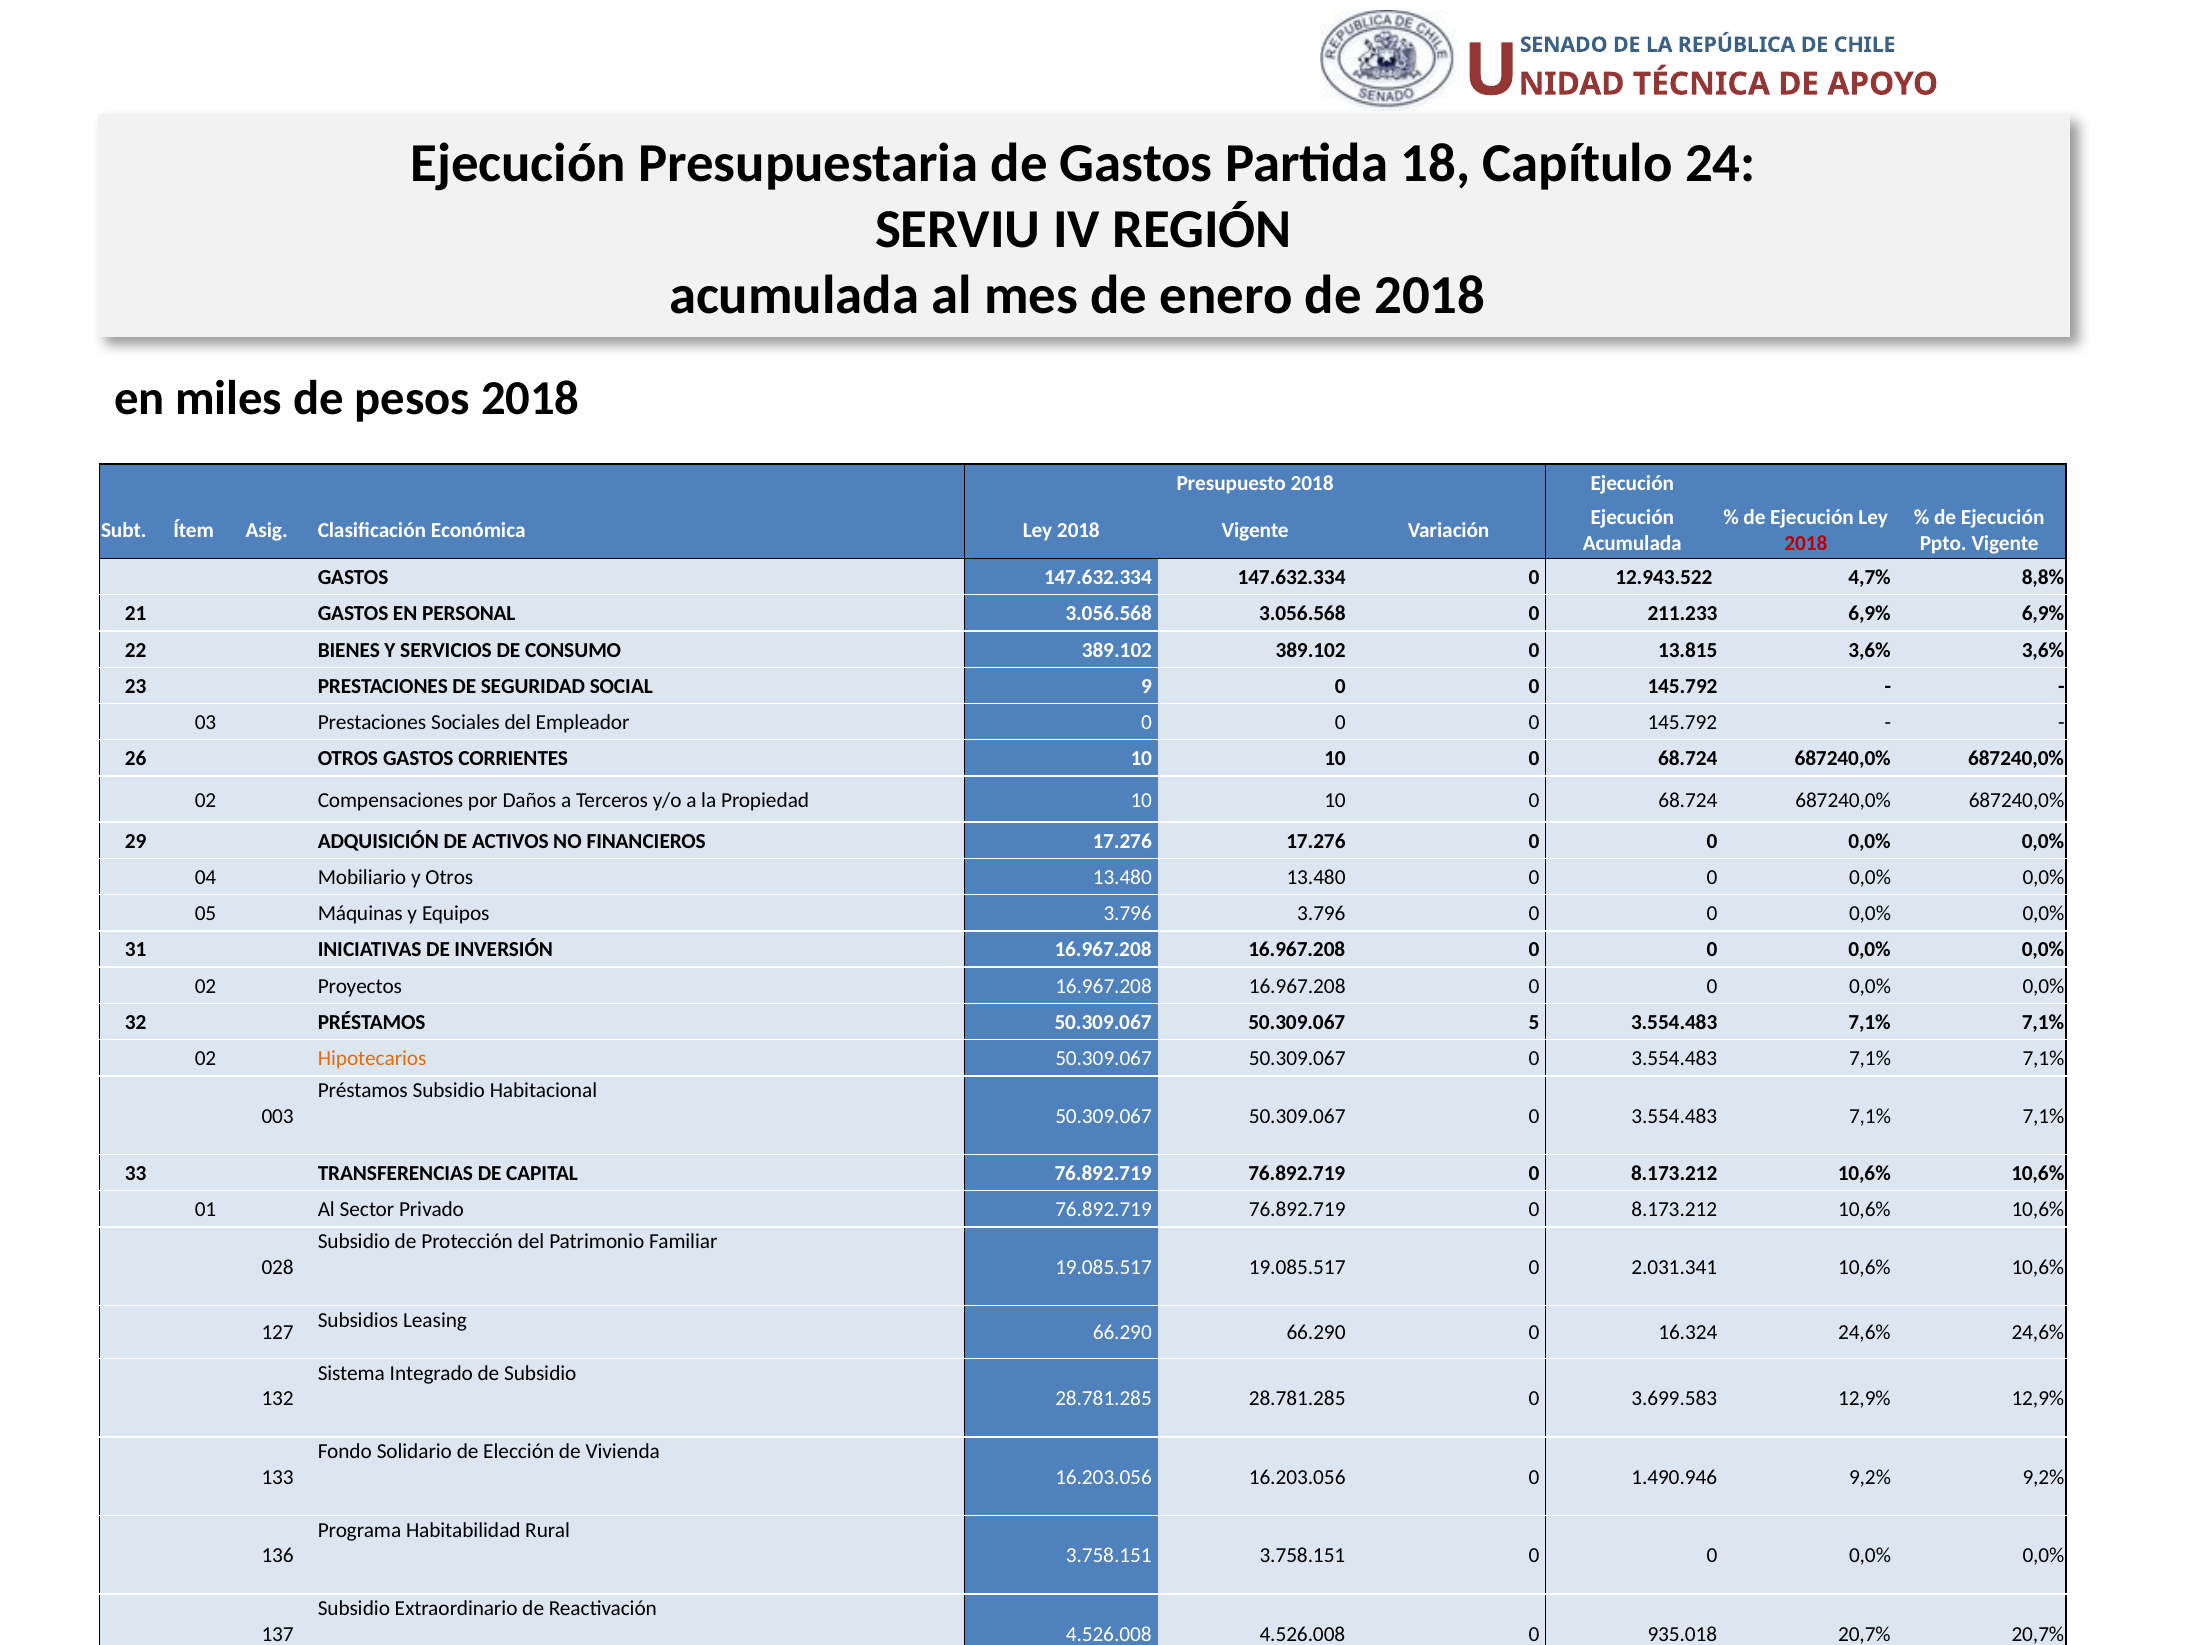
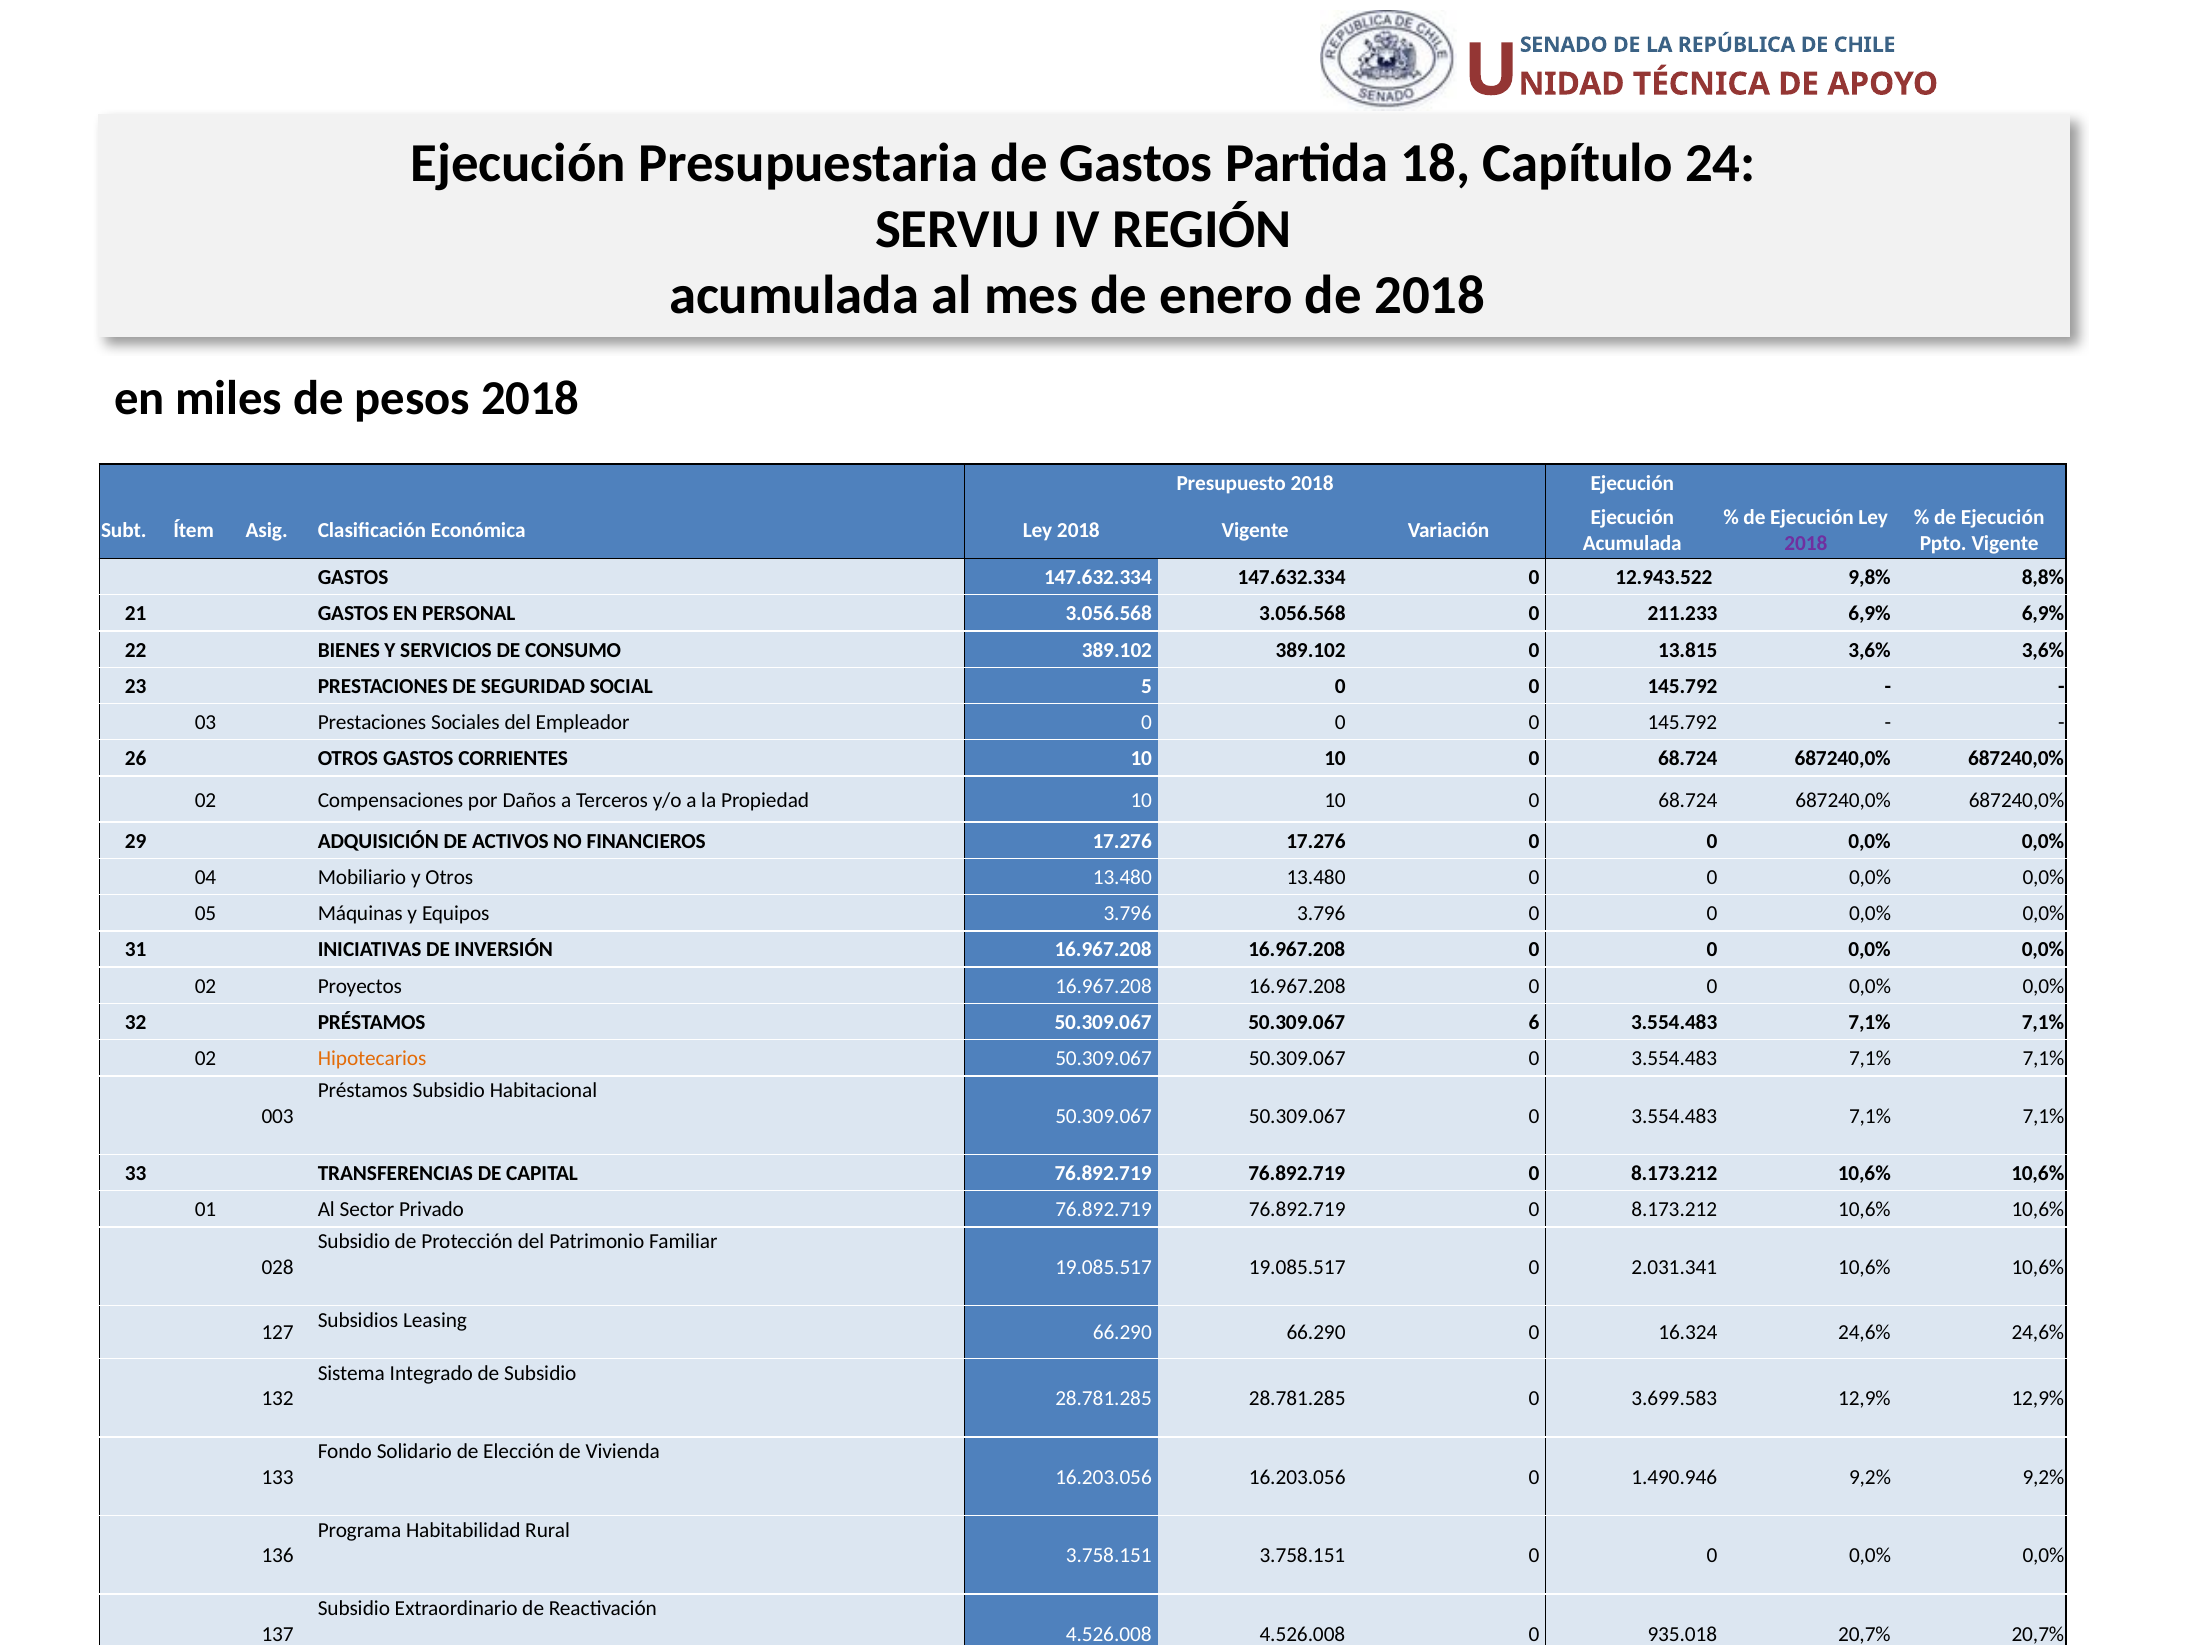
2018 at (1806, 543) colour: red -> purple
4,7%: 4,7% -> 9,8%
9: 9 -> 5
5: 5 -> 6
